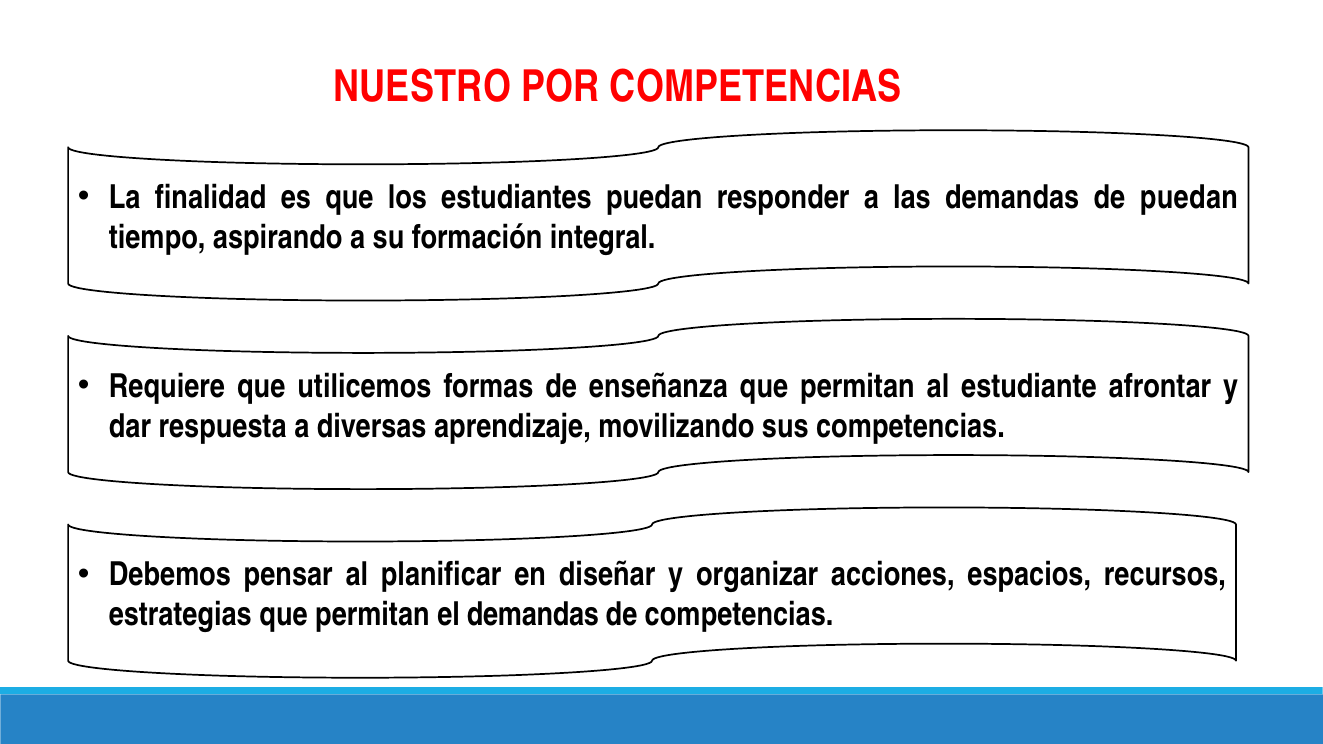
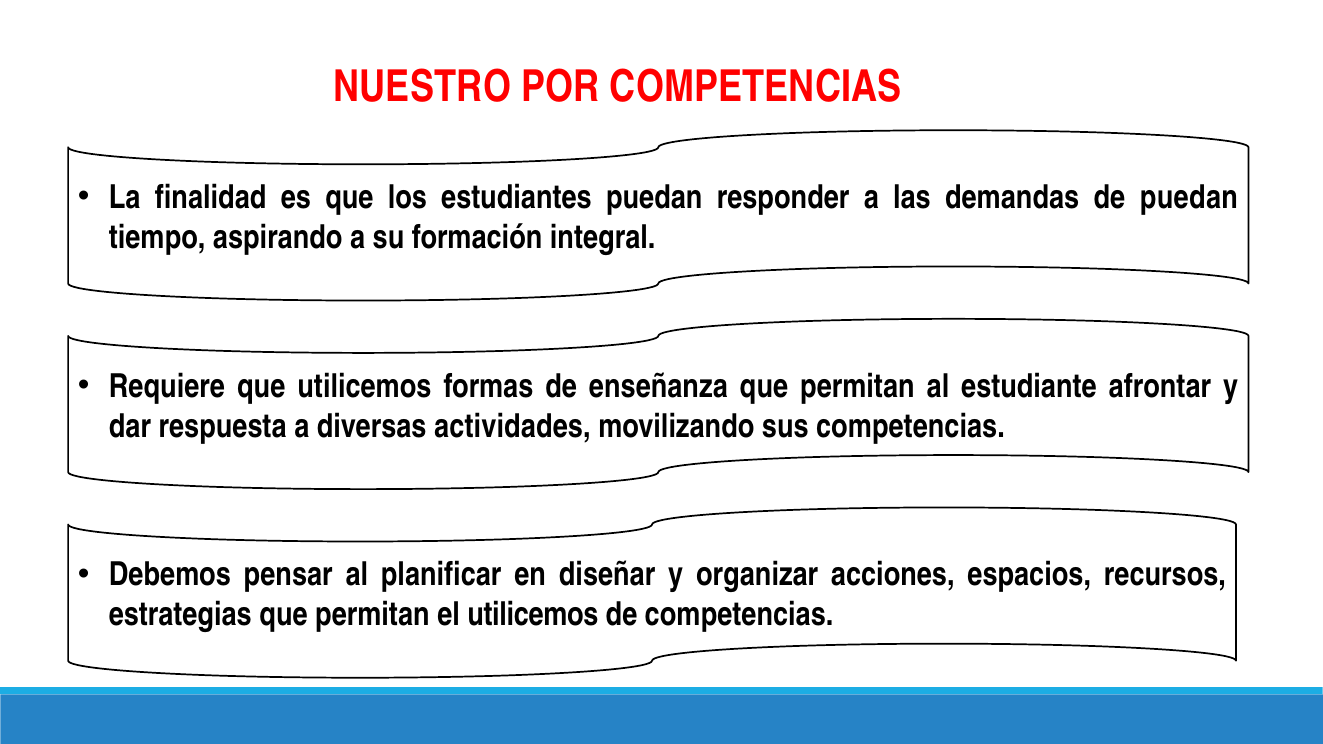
aprendizaje: aprendizaje -> actividades
el demandas: demandas -> utilicemos
